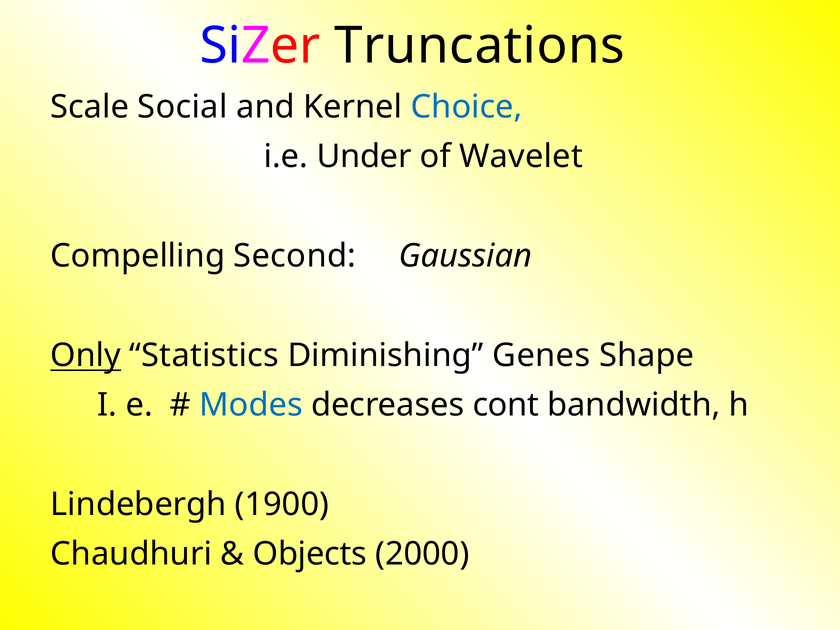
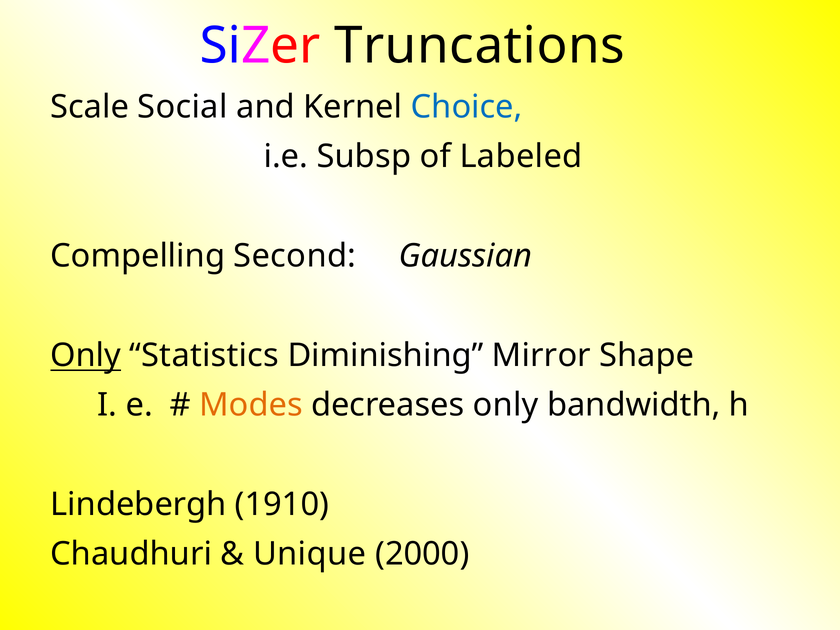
Under: Under -> Subsp
Wavelet: Wavelet -> Labeled
Genes: Genes -> Mirror
Modes colour: blue -> orange
decreases cont: cont -> only
1900: 1900 -> 1910
Objects: Objects -> Unique
